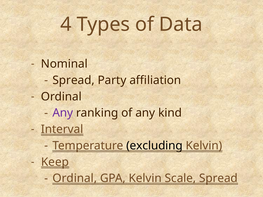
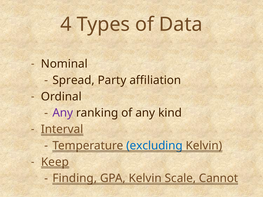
excluding colour: black -> blue
Ordinal at (75, 179): Ordinal -> Finding
Scale Spread: Spread -> Cannot
